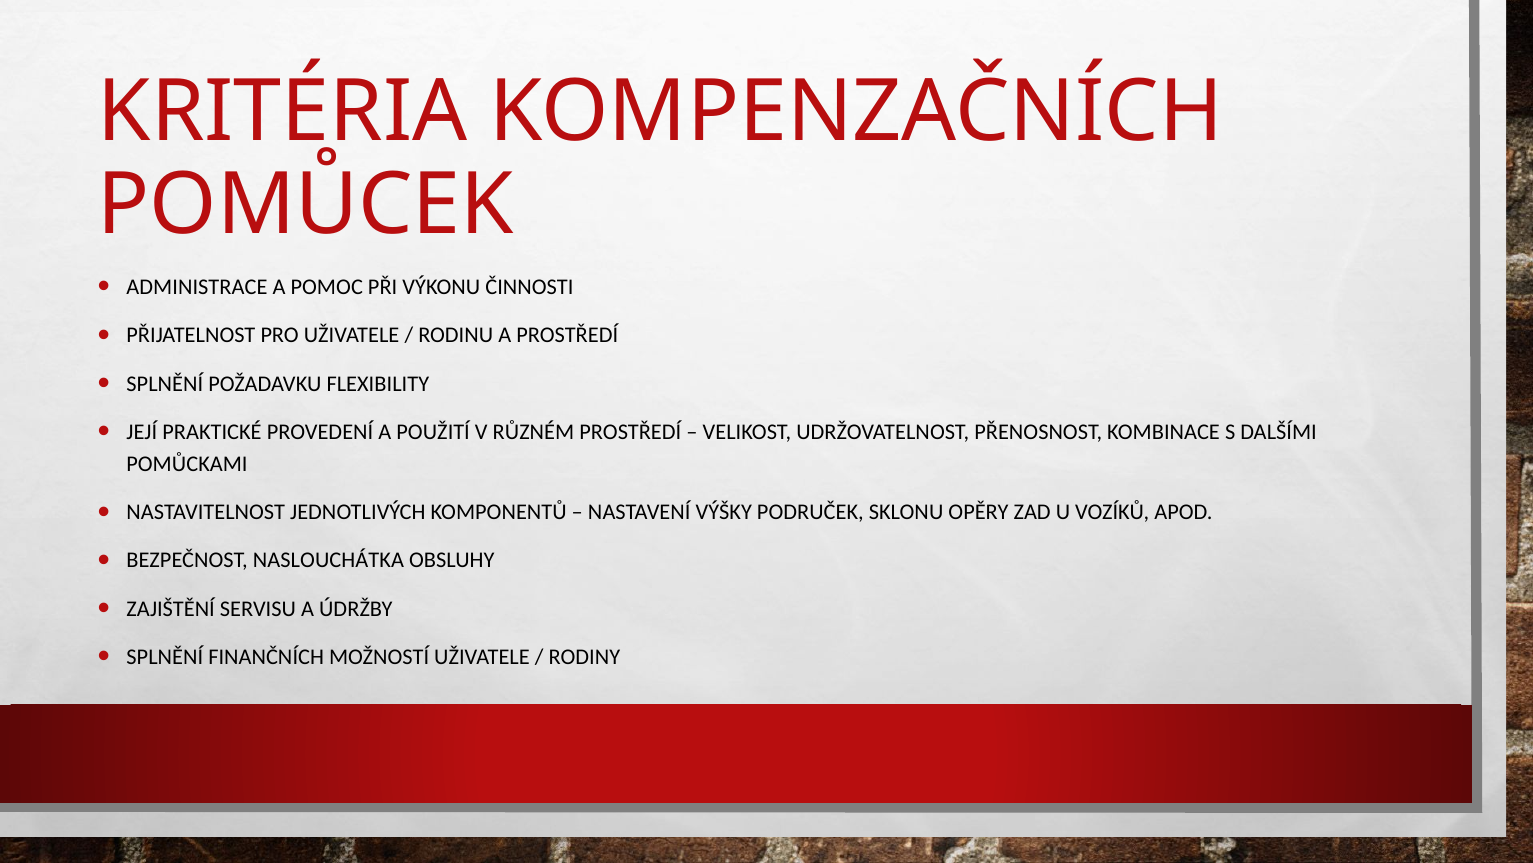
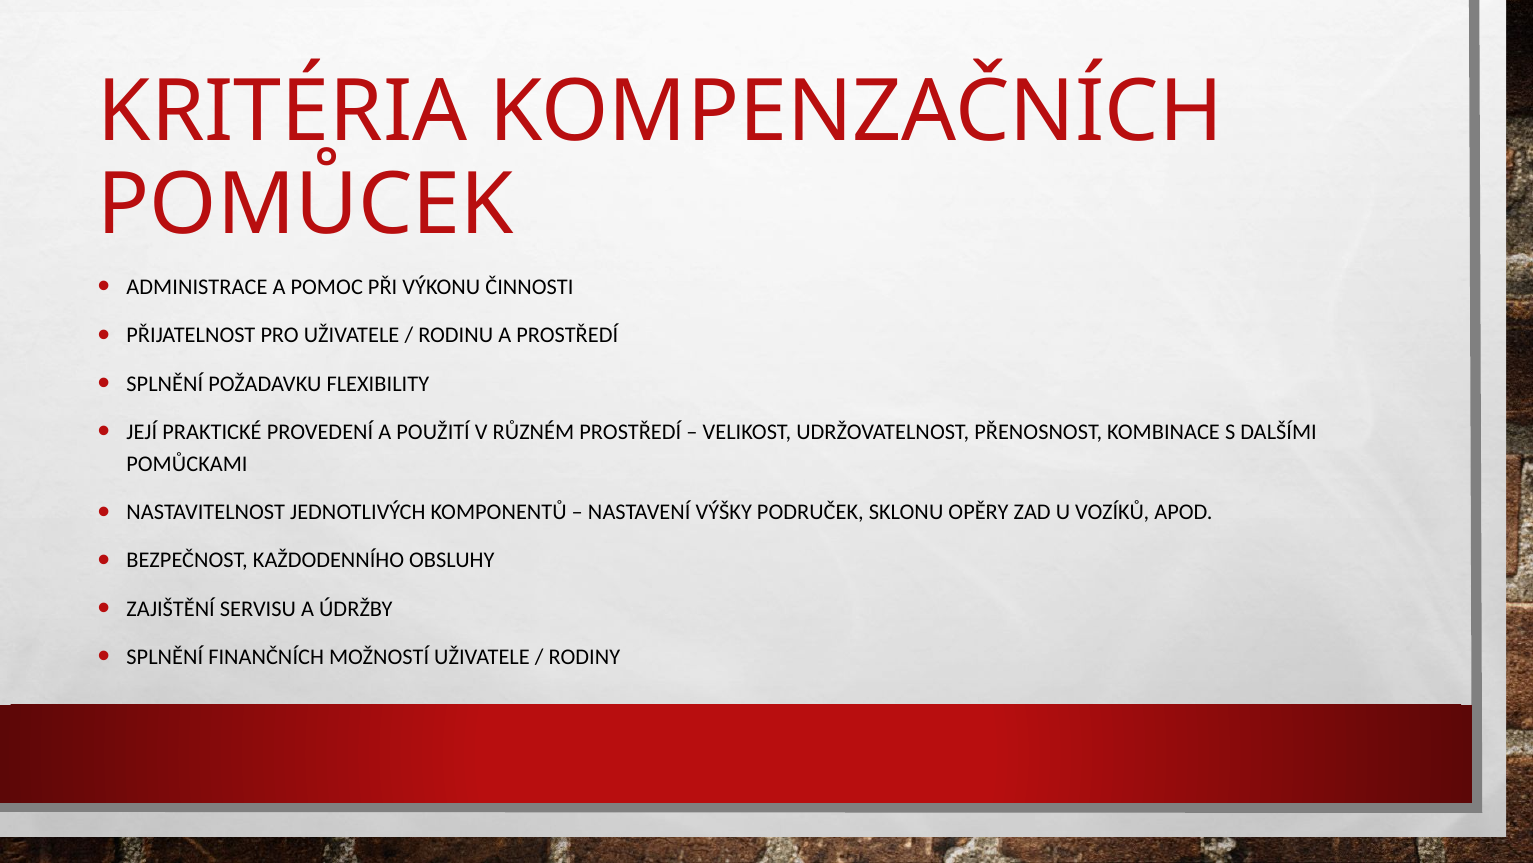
NASLOUCHÁTKA: NASLOUCHÁTKA -> KAŽDODENNÍHO
